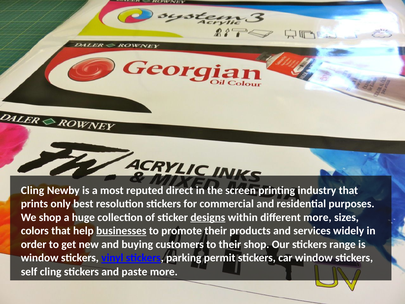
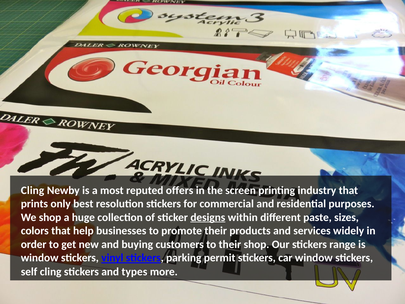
direct: direct -> offers
different more: more -> paste
businesses underline: present -> none
paste: paste -> types
